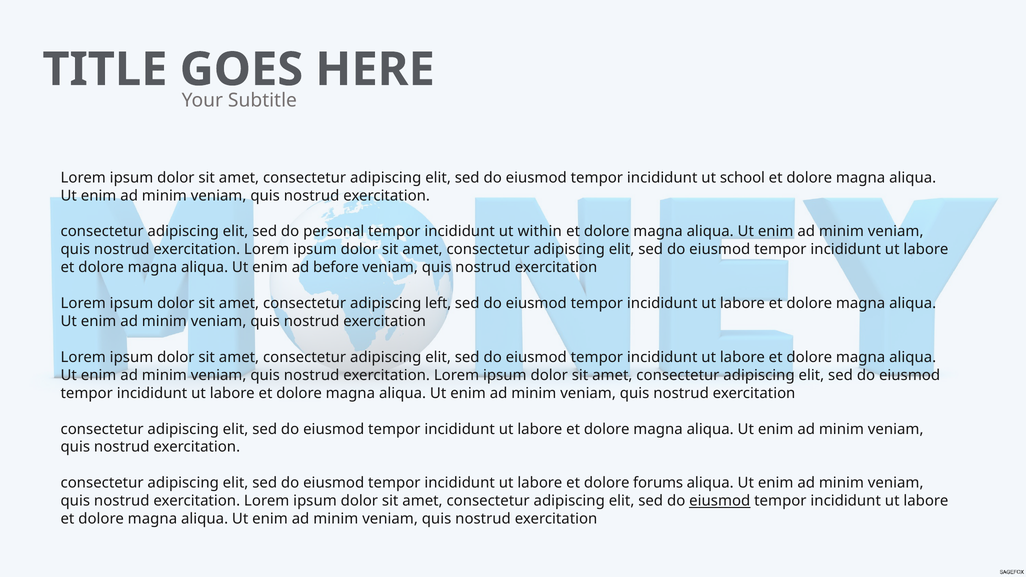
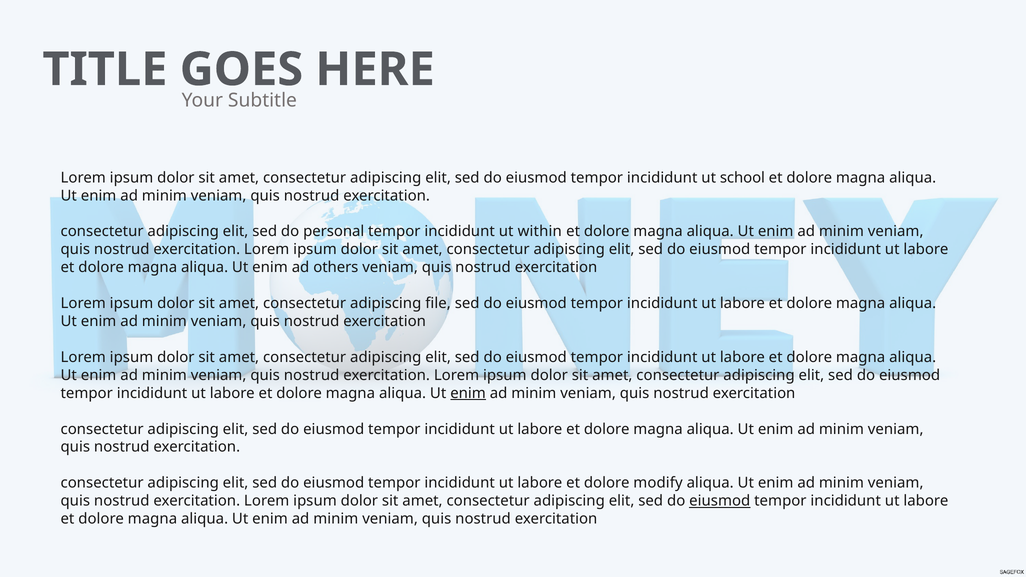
before: before -> others
left: left -> file
enim at (468, 393) underline: none -> present
forums: forums -> modify
